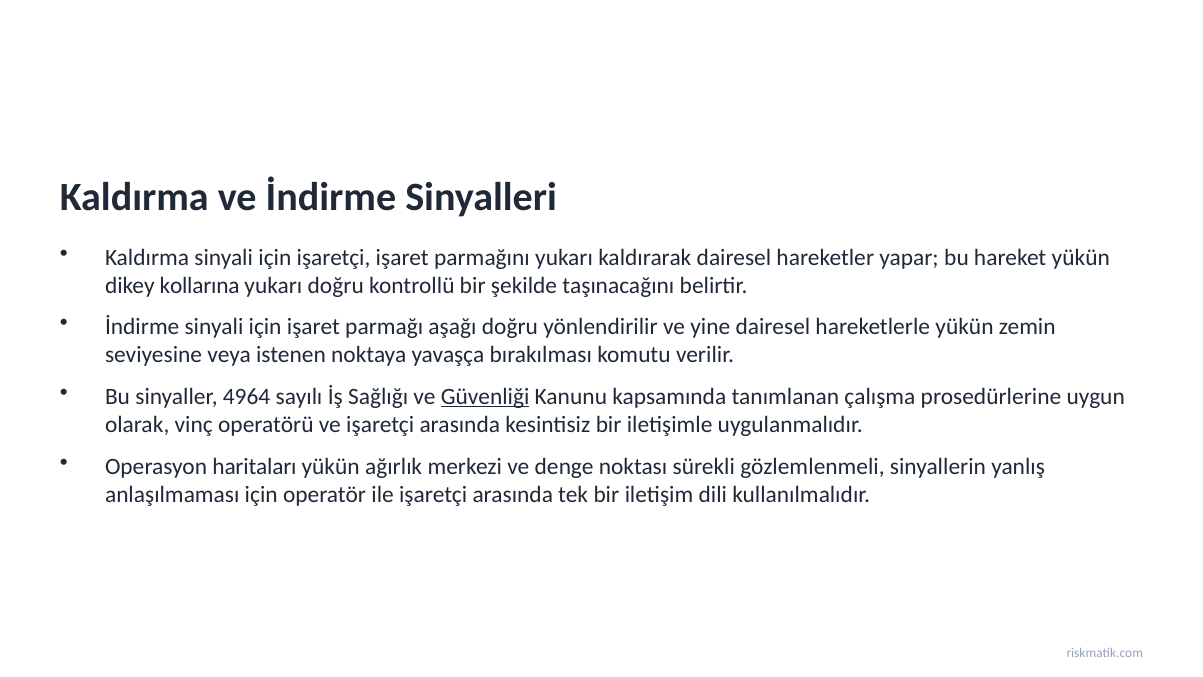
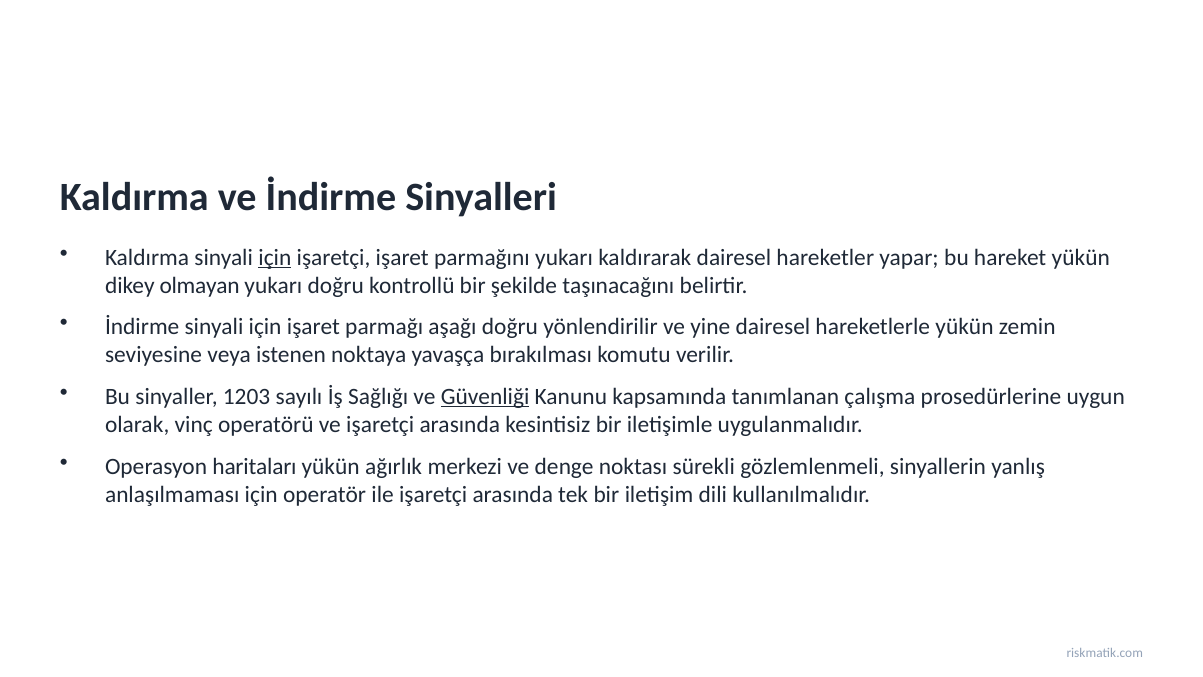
için at (275, 257) underline: none -> present
kollarına: kollarına -> olmayan
4964: 4964 -> 1203
